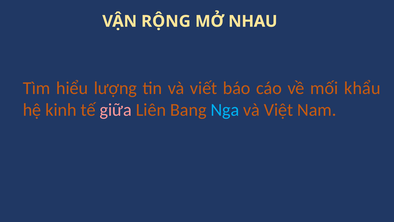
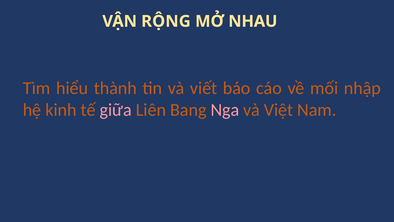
lượng: lượng -> thành
khẩu: khẩu -> nhập
Nga colour: light blue -> pink
